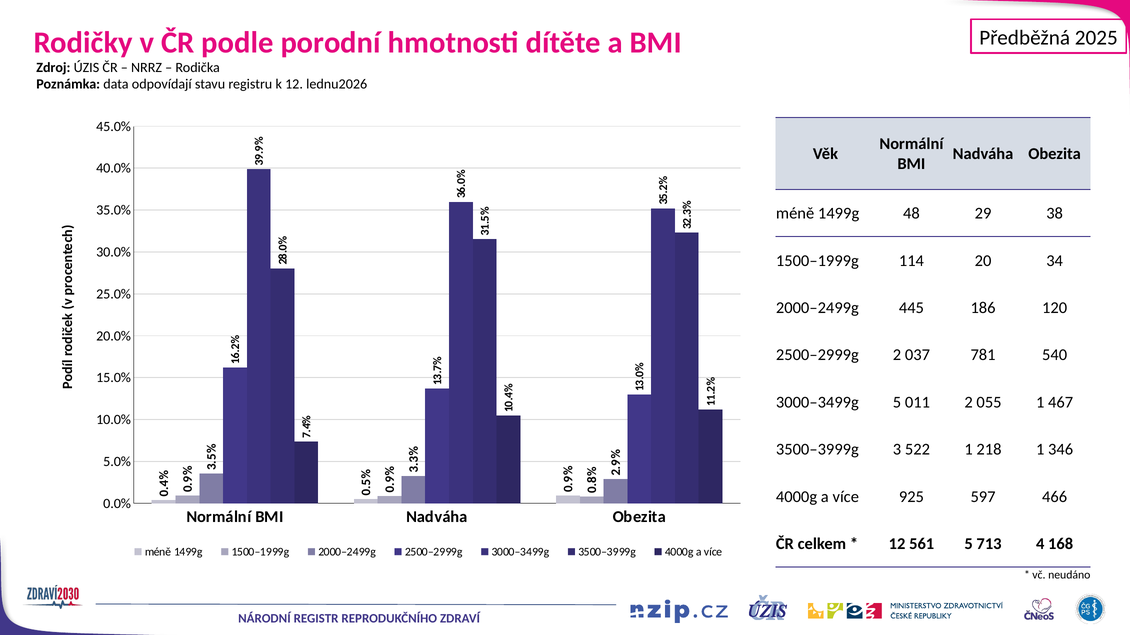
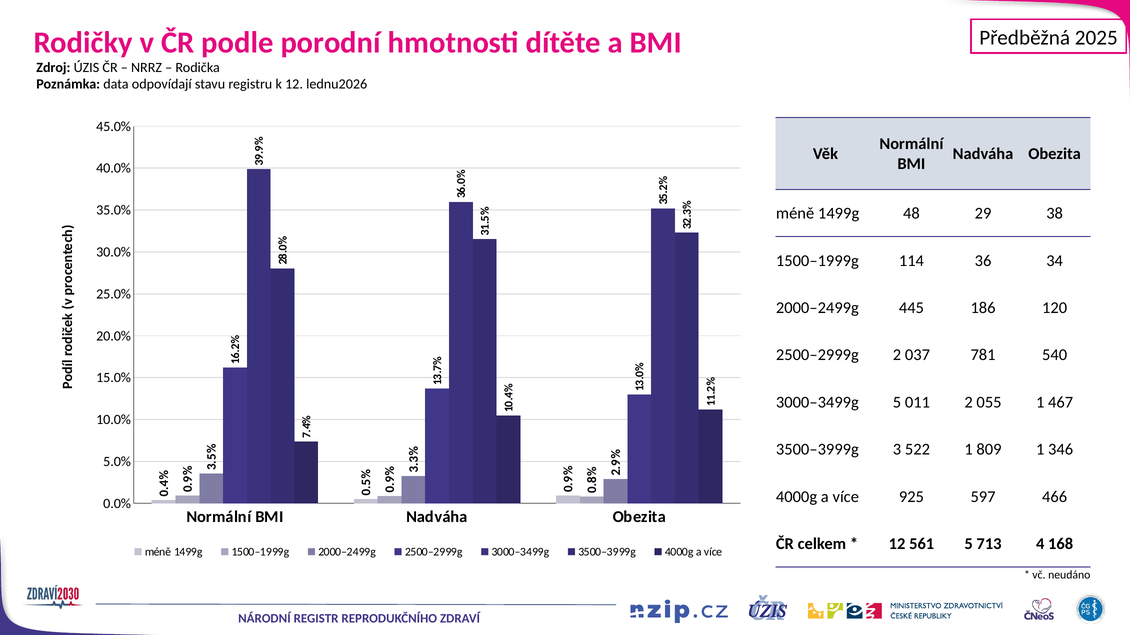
20: 20 -> 36
218: 218 -> 809
